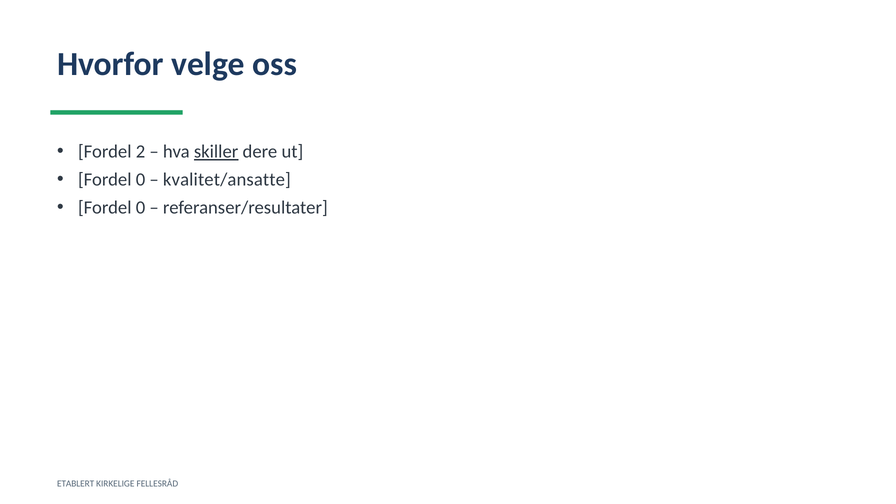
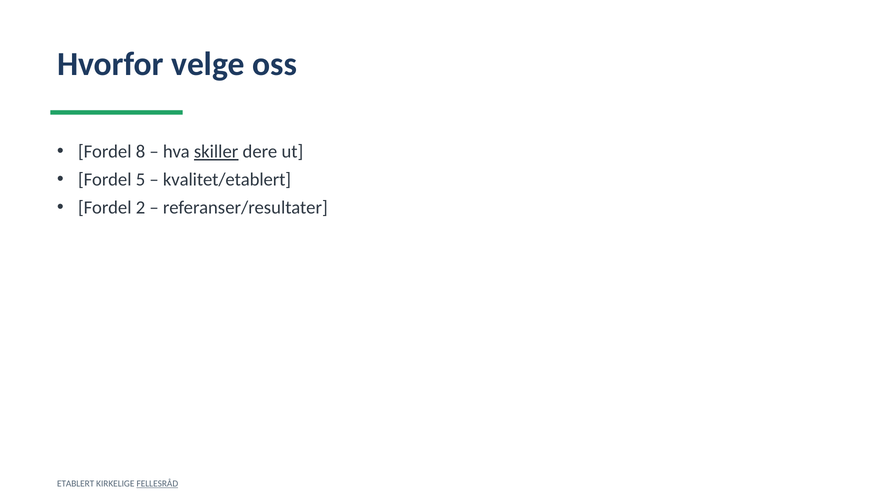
2: 2 -> 8
0 at (141, 180): 0 -> 5
kvalitet/ansatte: kvalitet/ansatte -> kvalitet/etablert
0 at (141, 208): 0 -> 2
FELLESRÅD underline: none -> present
